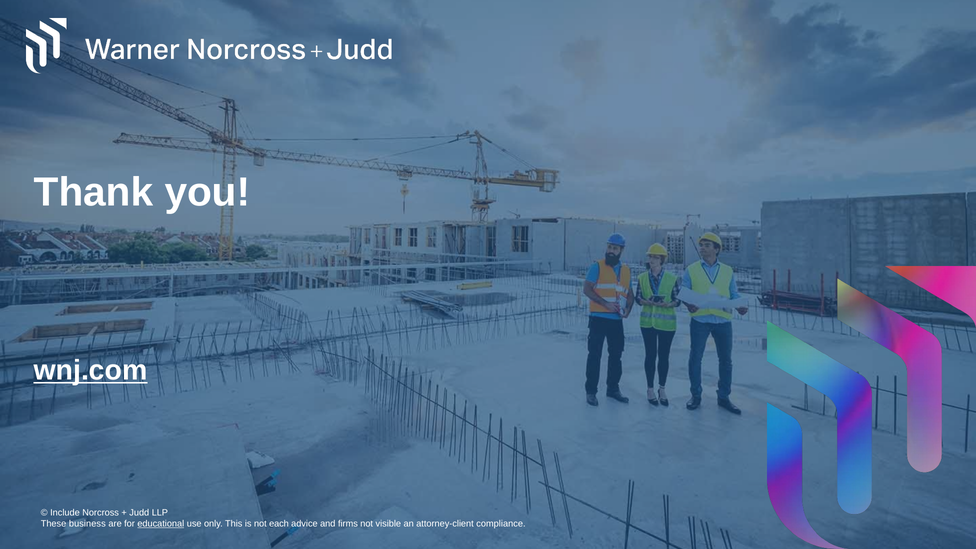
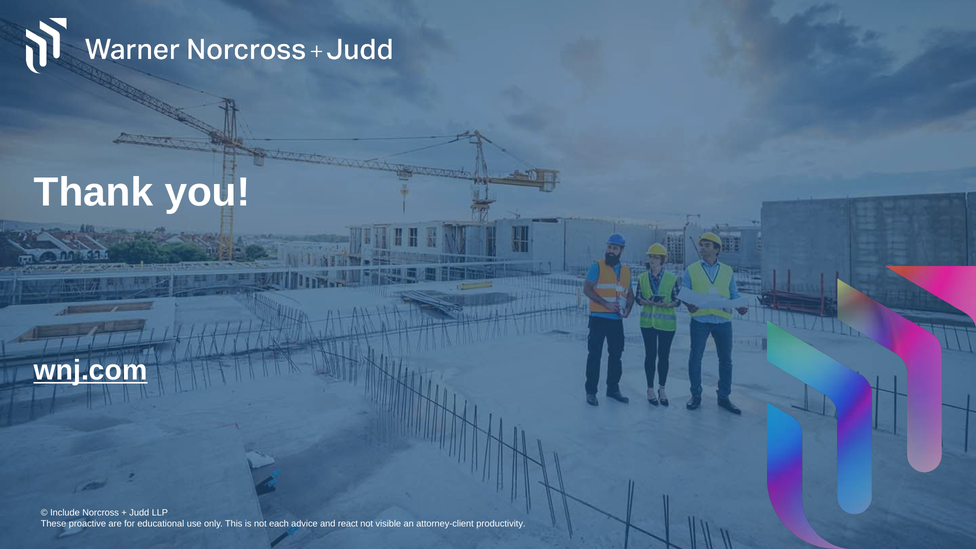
business: business -> proactive
educational underline: present -> none
firms: firms -> react
compliance: compliance -> productivity
